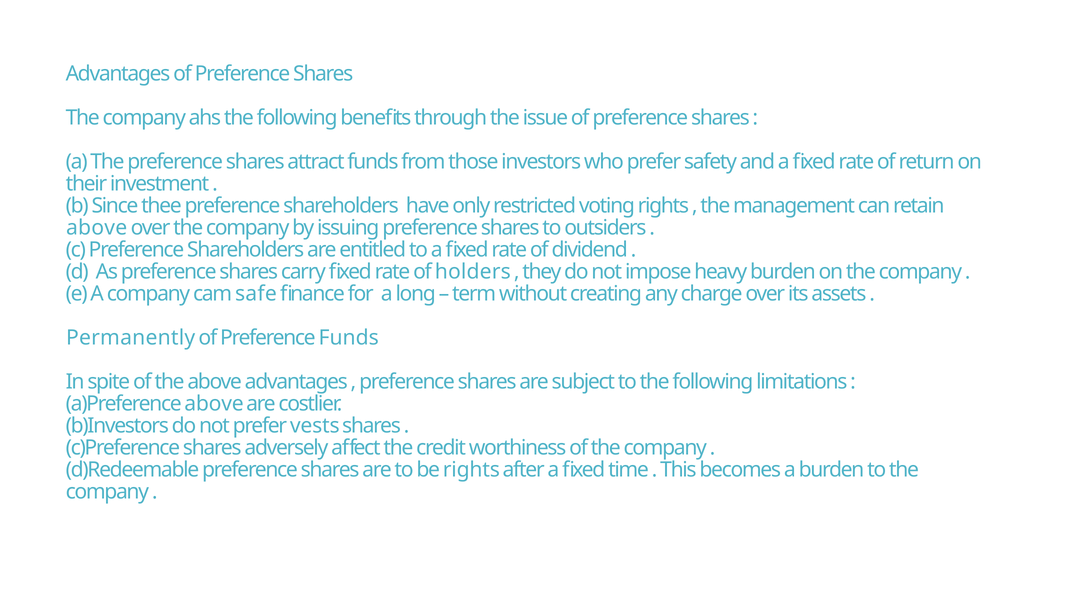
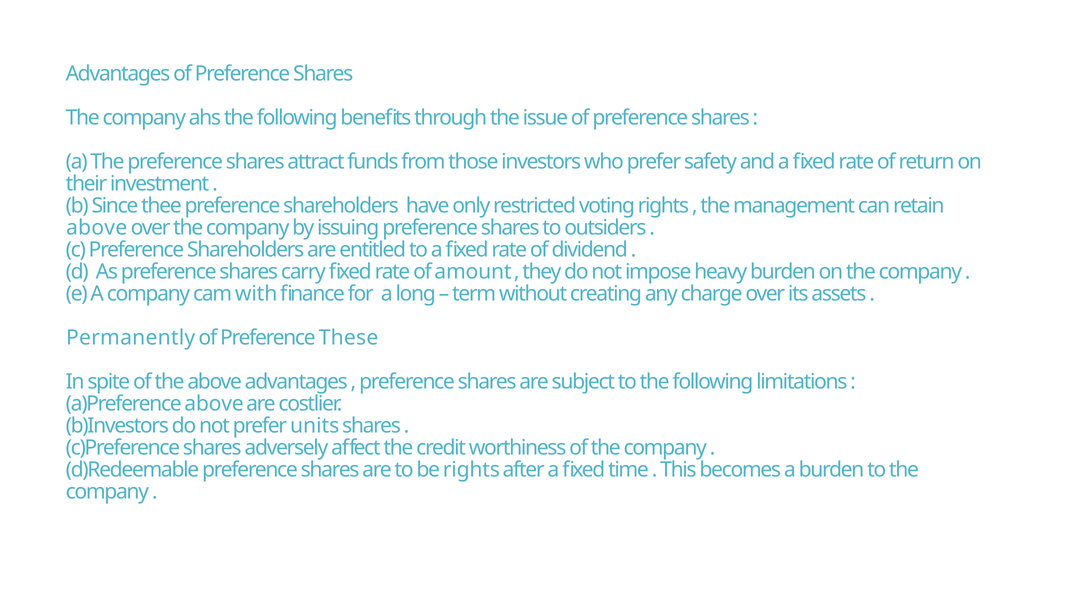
holders: holders -> amount
safe: safe -> with
Preference Funds: Funds -> These
vests: vests -> units
